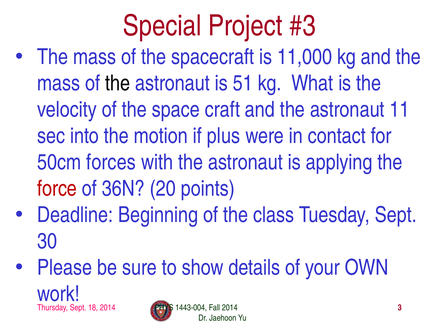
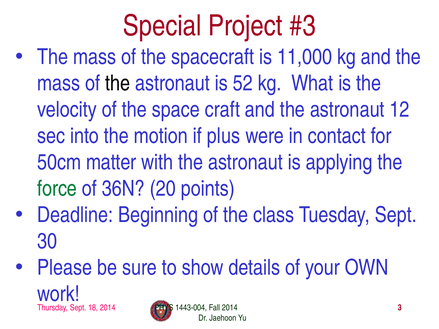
51: 51 -> 52
11: 11 -> 12
forces: forces -> matter
force colour: red -> green
